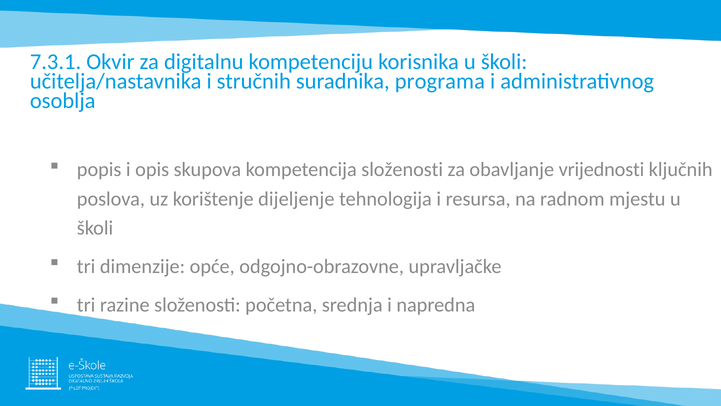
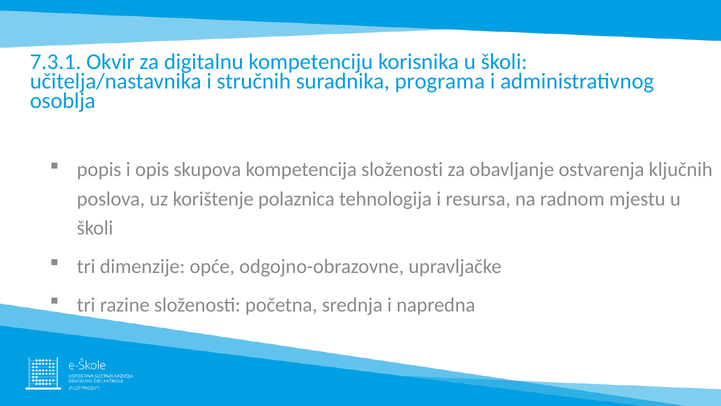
vrijednosti: vrijednosti -> ostvarenja
dijeljenje: dijeljenje -> polaznica
